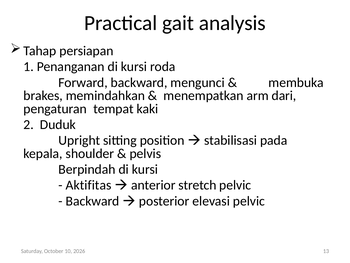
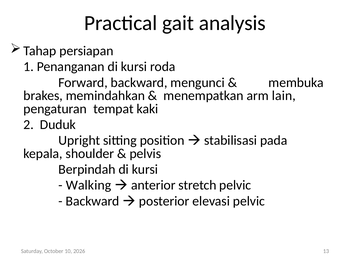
dari: dari -> lain
Aktifitas: Aktifitas -> Walking
